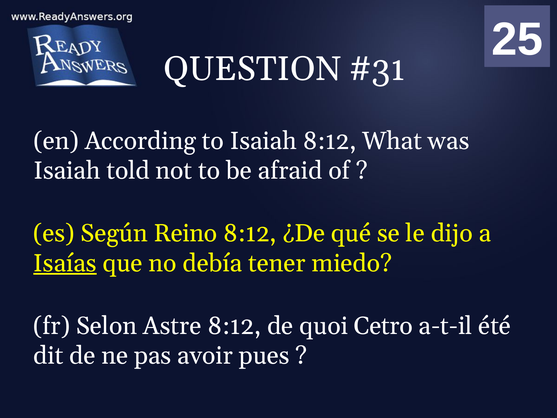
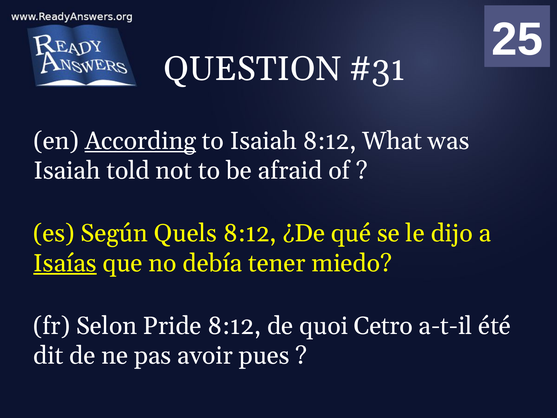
According underline: none -> present
Reino: Reino -> Quels
Astre: Astre -> Pride
